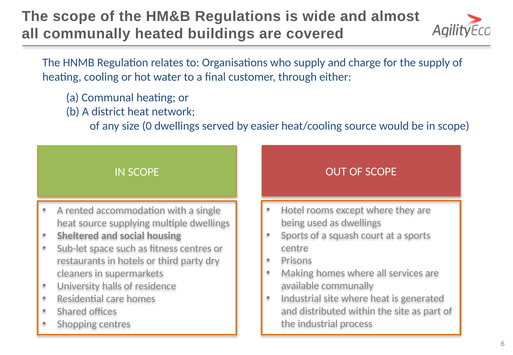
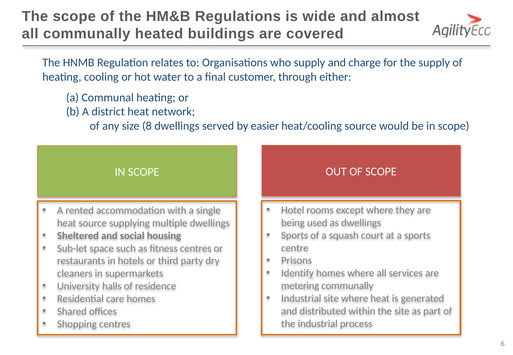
0: 0 -> 8
Making: Making -> Identify
available: available -> metering
